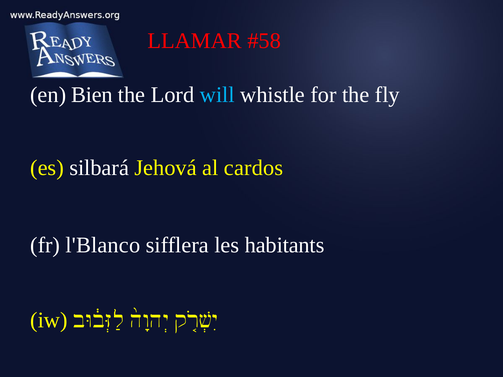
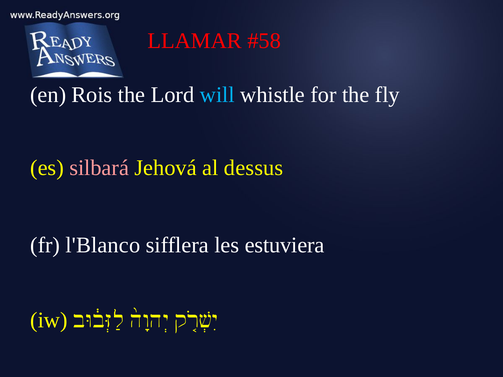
Bien: Bien -> Rois
silbará colour: white -> pink
cardos: cardos -> dessus
habitants: habitants -> estuviera
